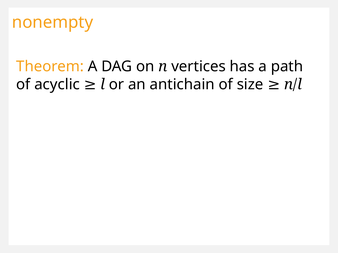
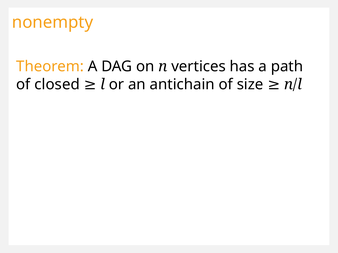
acyclic: acyclic -> closed
